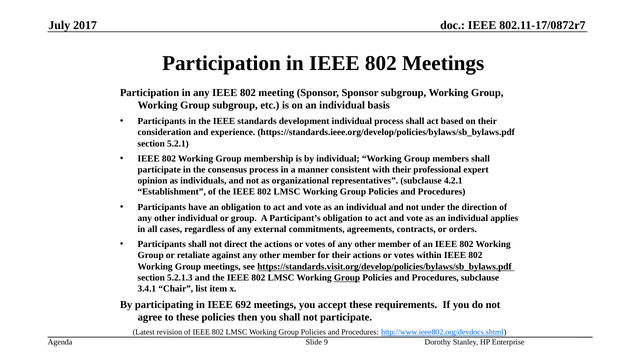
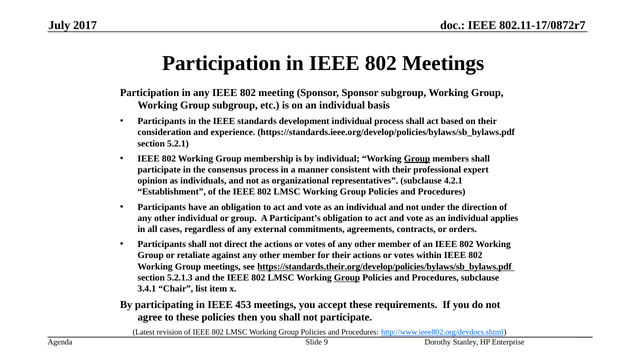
Group at (417, 159) underline: none -> present
https://standards.visit.org/develop/policies/bylaws/sb_bylaws.pdf: https://standards.visit.org/develop/policies/bylaws/sb_bylaws.pdf -> https://standards.their.org/develop/policies/bylaws/sb_bylaws.pdf
692: 692 -> 453
